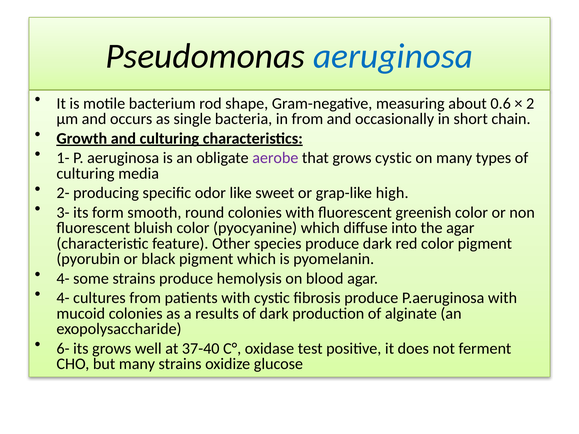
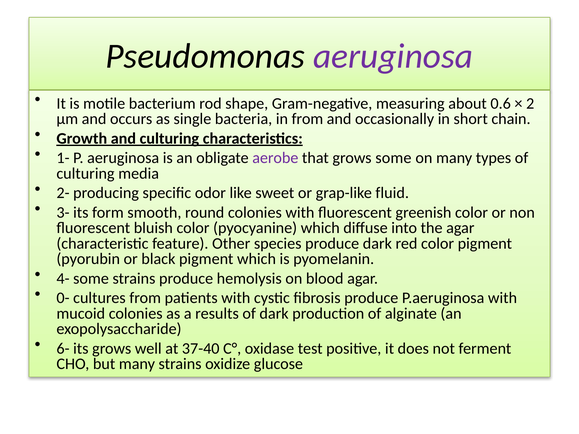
aeruginosa at (393, 56) colour: blue -> purple
grows cystic: cystic -> some
high: high -> fluid
4- at (63, 298): 4- -> 0-
